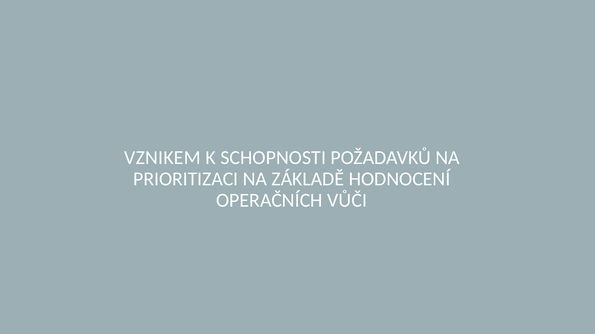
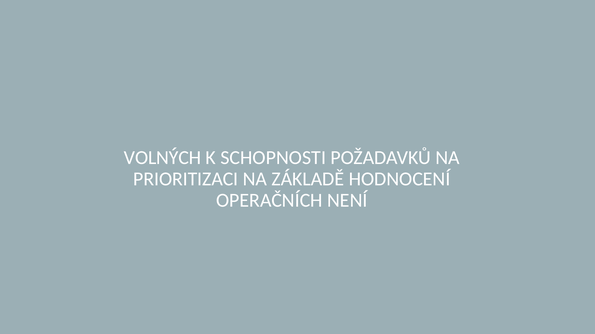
VZNIKEM: VZNIKEM -> VOLNÝCH
VŮČI: VŮČI -> NENÍ
